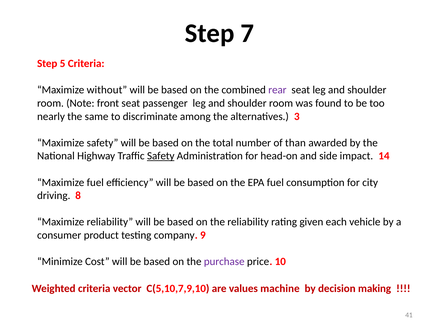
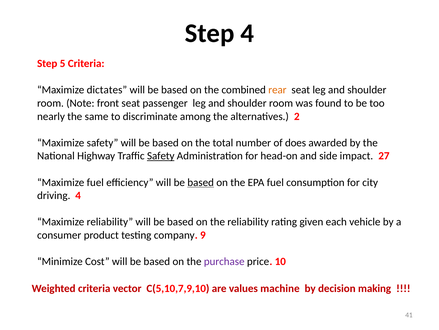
Step 7: 7 -> 4
without: without -> dictates
rear colour: purple -> orange
3: 3 -> 2
than: than -> does
14: 14 -> 27
based at (201, 182) underline: none -> present
driving 8: 8 -> 4
